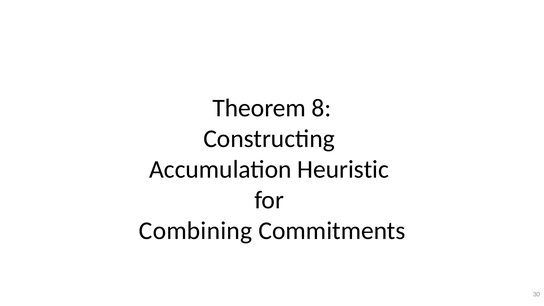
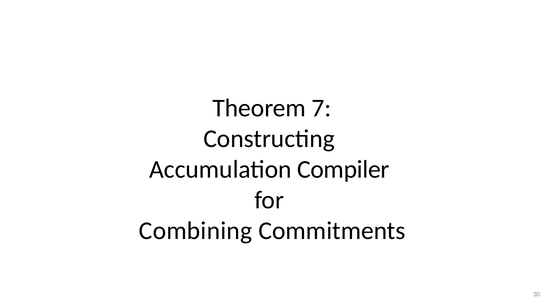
8: 8 -> 7
Heuristic: Heuristic -> Compiler
